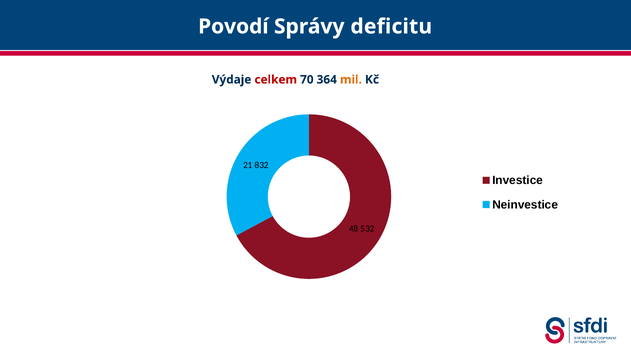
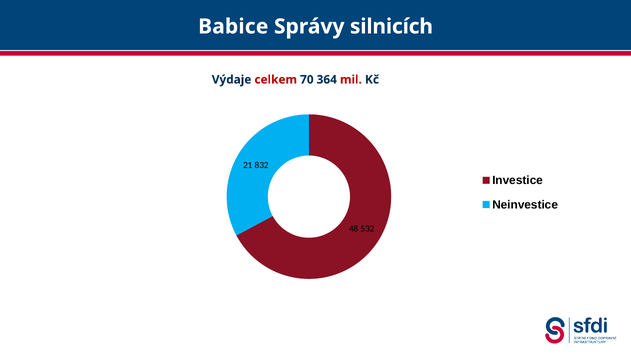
Povodí: Povodí -> Babice
deficitu: deficitu -> silnicích
mil colour: orange -> red
